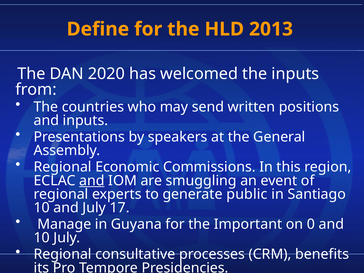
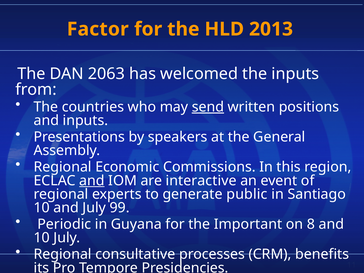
Define: Define -> Factor
2020: 2020 -> 2063
send underline: none -> present
smuggling: smuggling -> interactive
17: 17 -> 99
Manage: Manage -> Periodic
0: 0 -> 8
